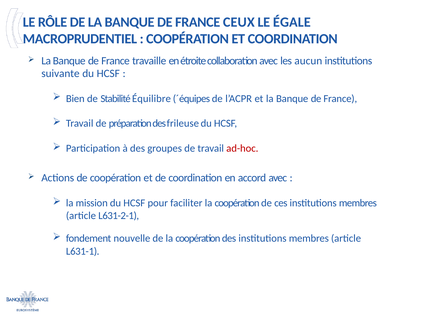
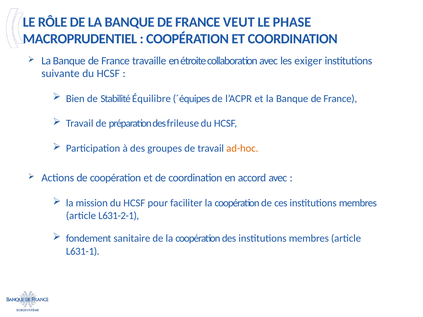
CEUX: CEUX -> VEUT
ÉGALE: ÉGALE -> PHASE
aucun: aucun -> exiger
ad-hoc colour: red -> orange
nouvelle: nouvelle -> sanitaire
